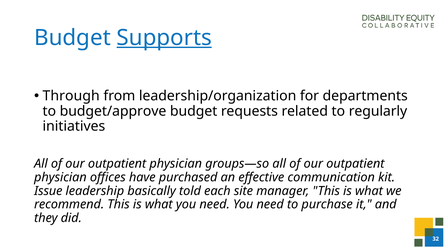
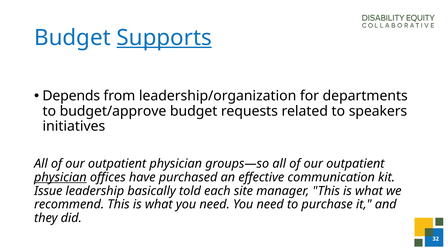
Through: Through -> Depends
regularly: regularly -> speakers
physician at (60, 177) underline: none -> present
